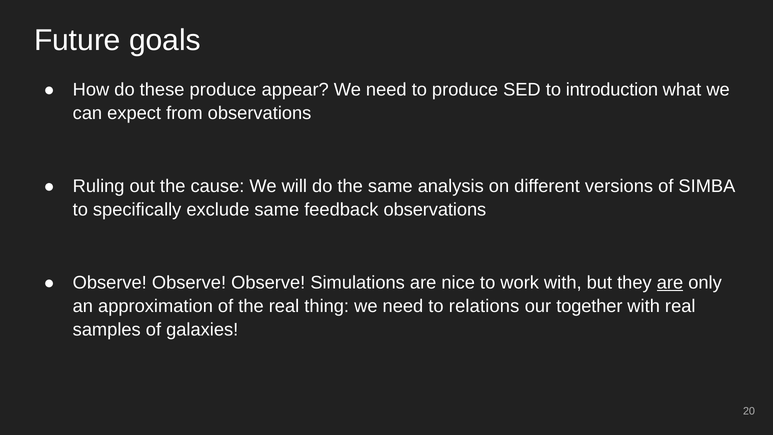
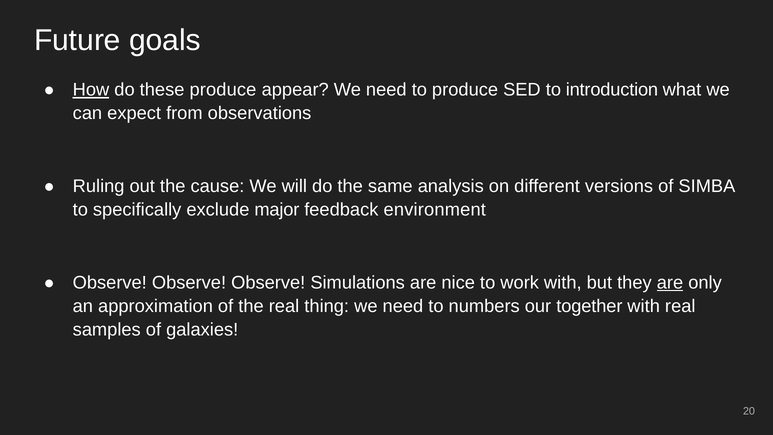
How underline: none -> present
exclude same: same -> major
feedback observations: observations -> environment
relations: relations -> numbers
